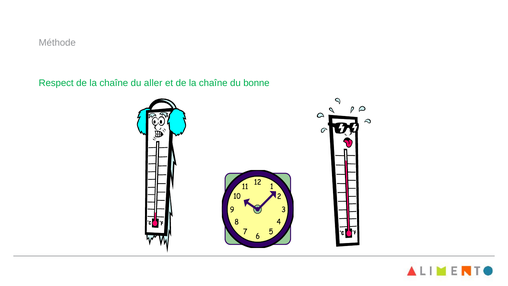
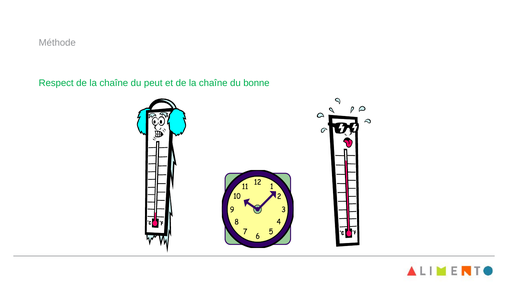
aller: aller -> peut
